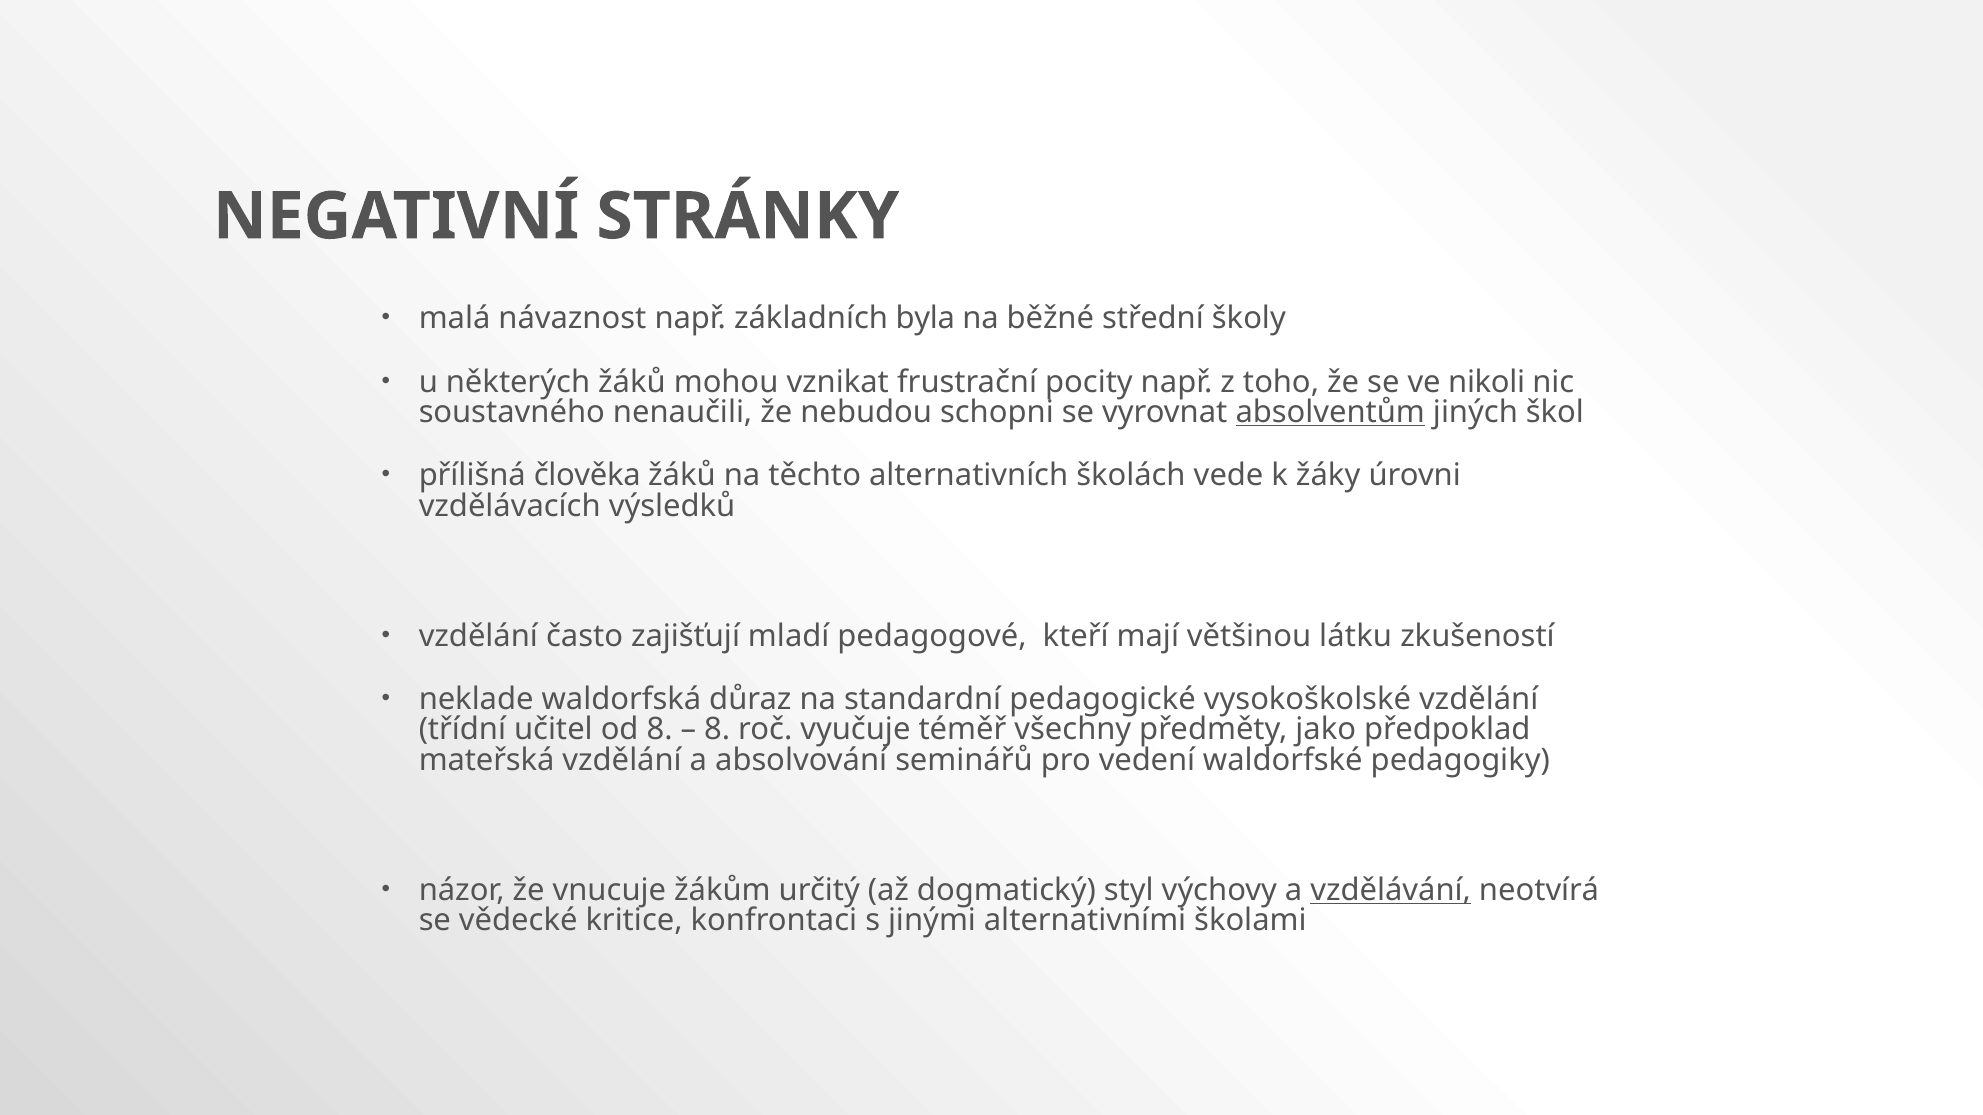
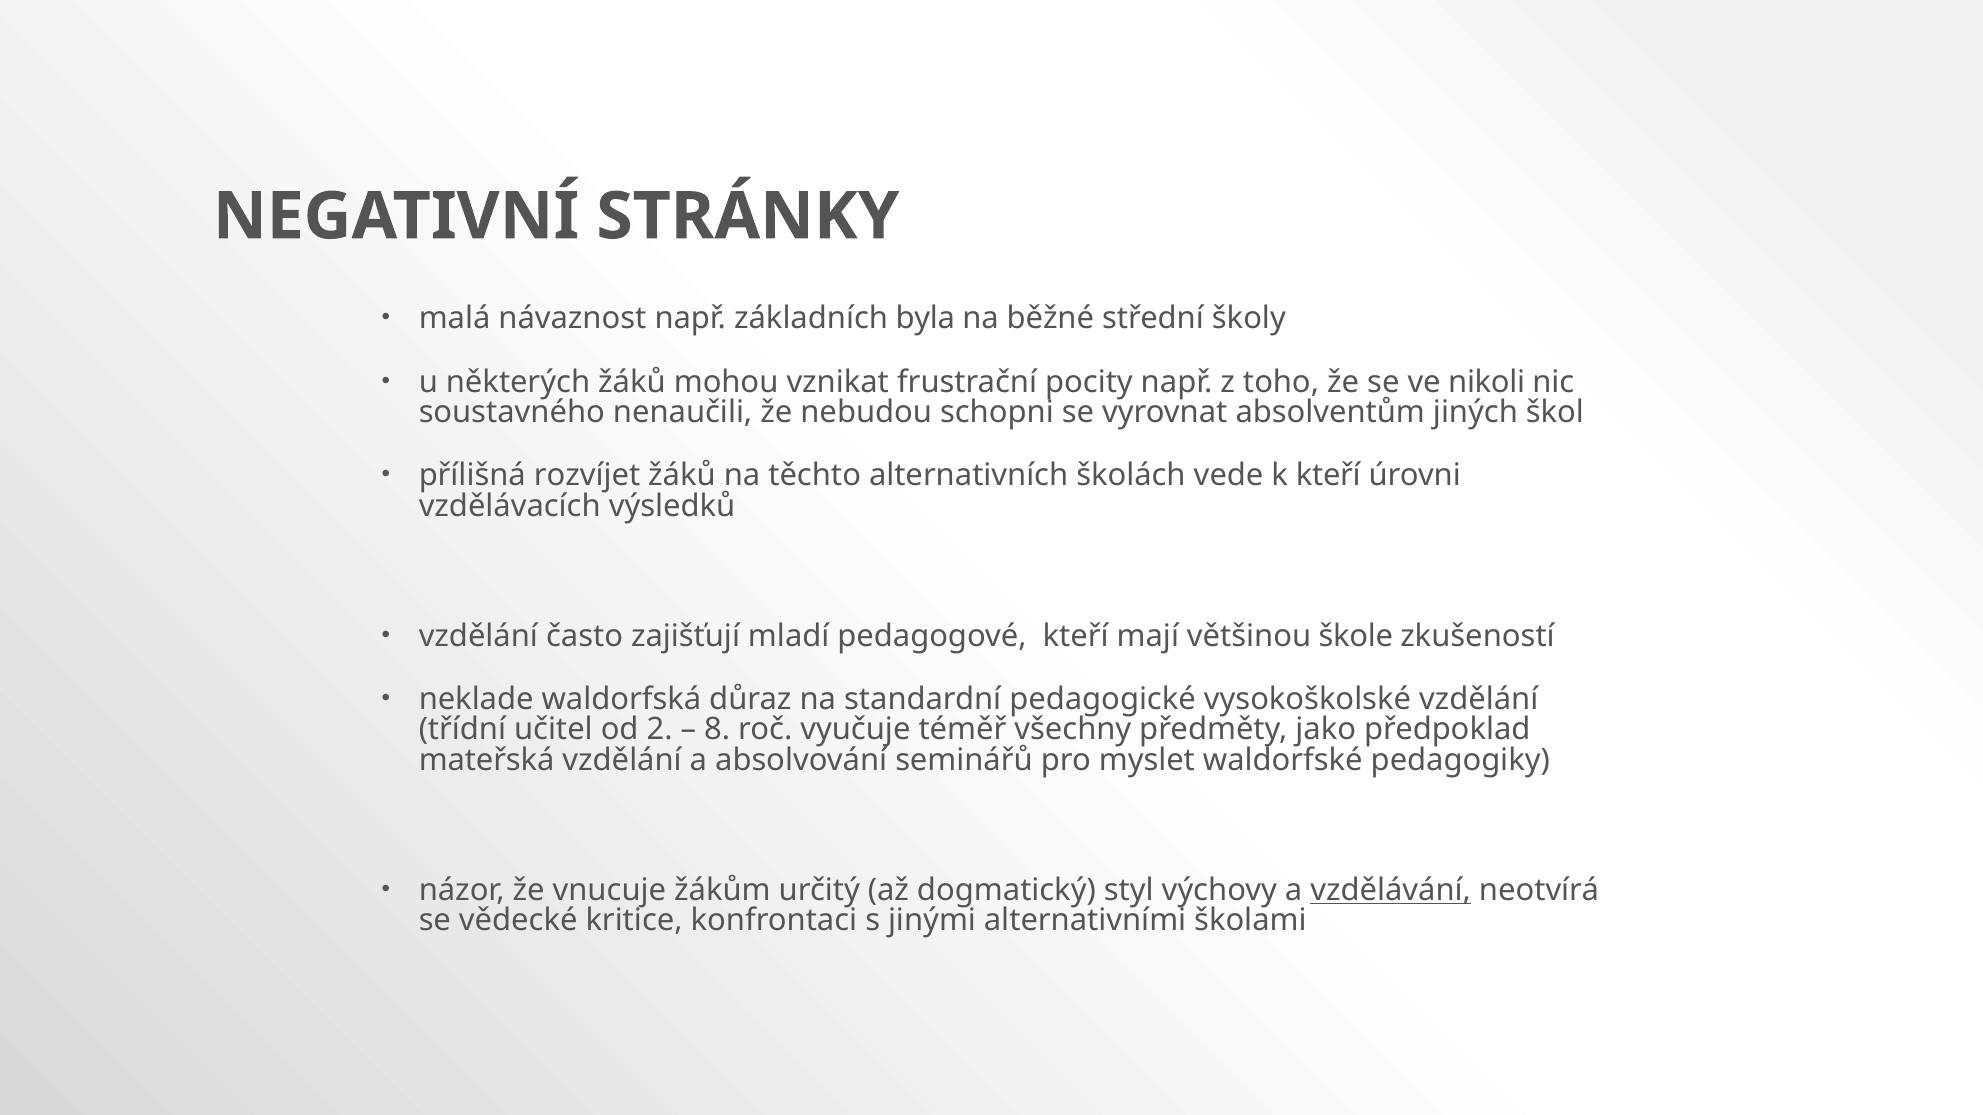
absolventům underline: present -> none
člověka: člověka -> rozvíjet
k žáky: žáky -> kteří
látku: látku -> škole
od 8: 8 -> 2
vedení: vedení -> myslet
